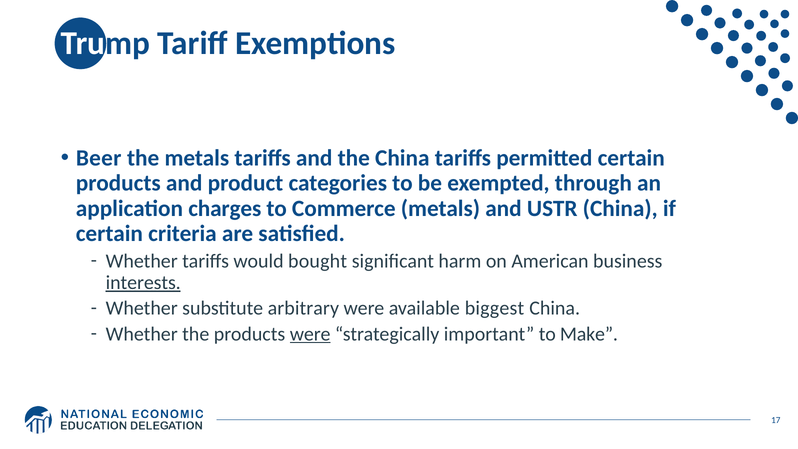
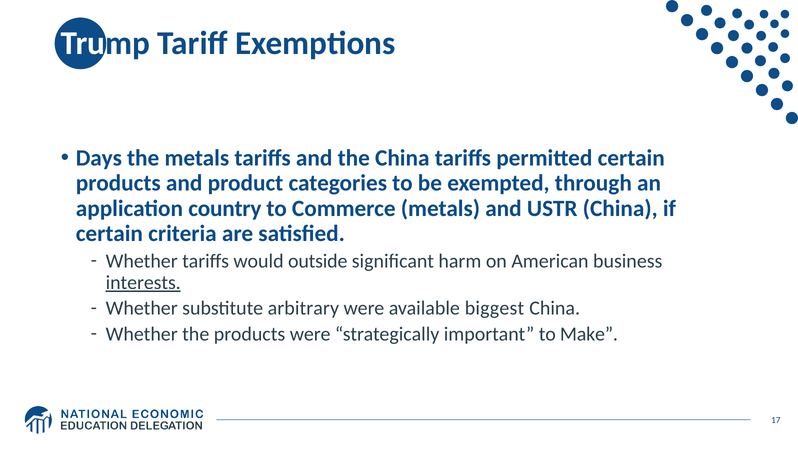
Beer: Beer -> Days
charges: charges -> country
bought: bought -> outside
were at (310, 334) underline: present -> none
